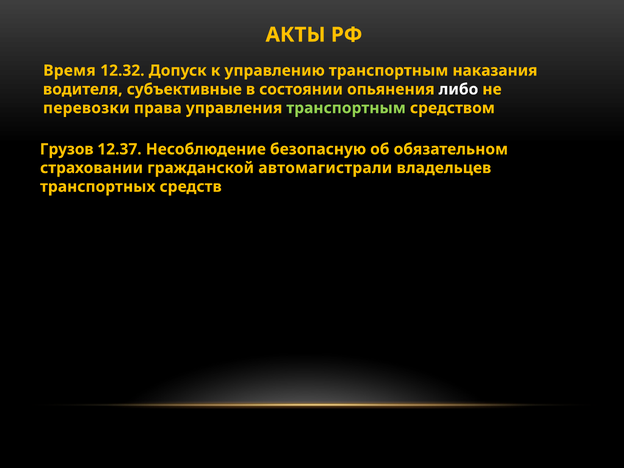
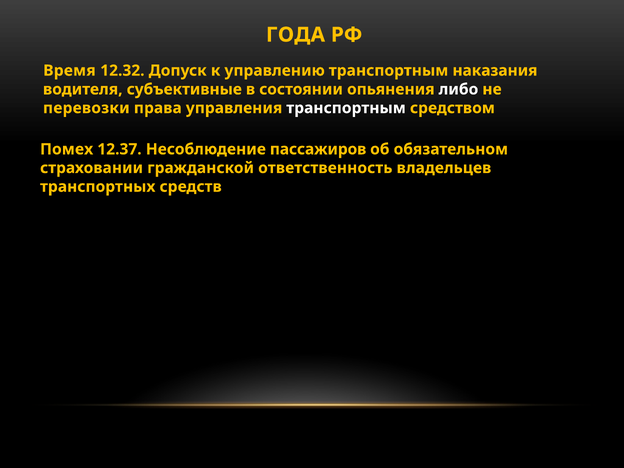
АКТЫ: АКТЫ -> ГОДА
транспортным at (346, 108) colour: light green -> white
Грузов: Грузов -> Помех
безопасную: безопасную -> пассажиров
автомагистрали: автомагистрали -> ответственность
